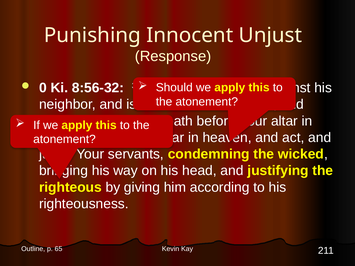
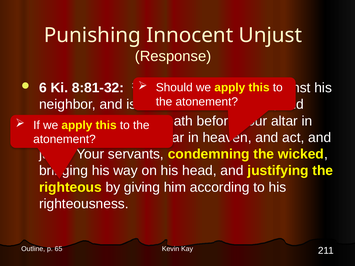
0: 0 -> 6
8:56-32: 8:56-32 -> 8:81-32
